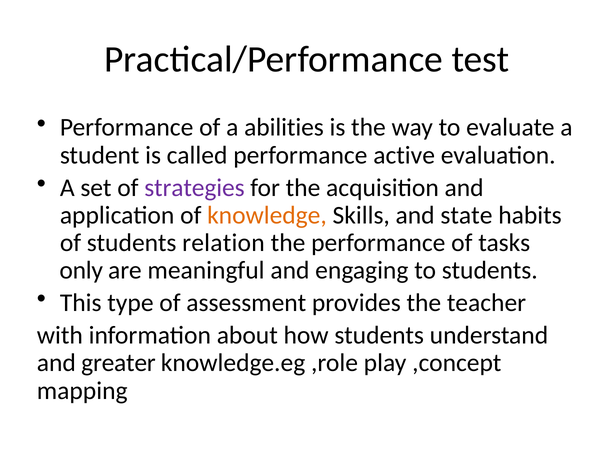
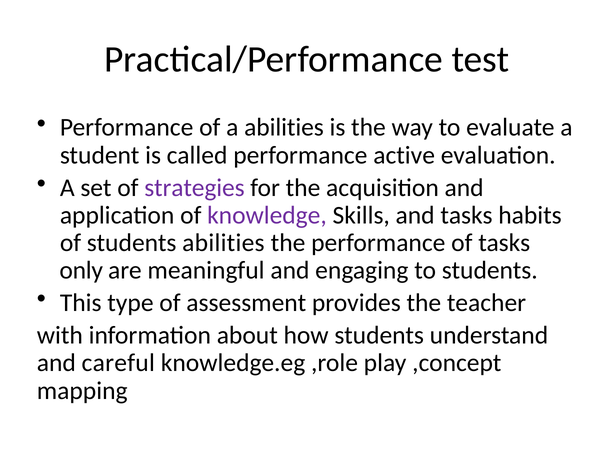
knowledge colour: orange -> purple
and state: state -> tasks
students relation: relation -> abilities
greater: greater -> careful
